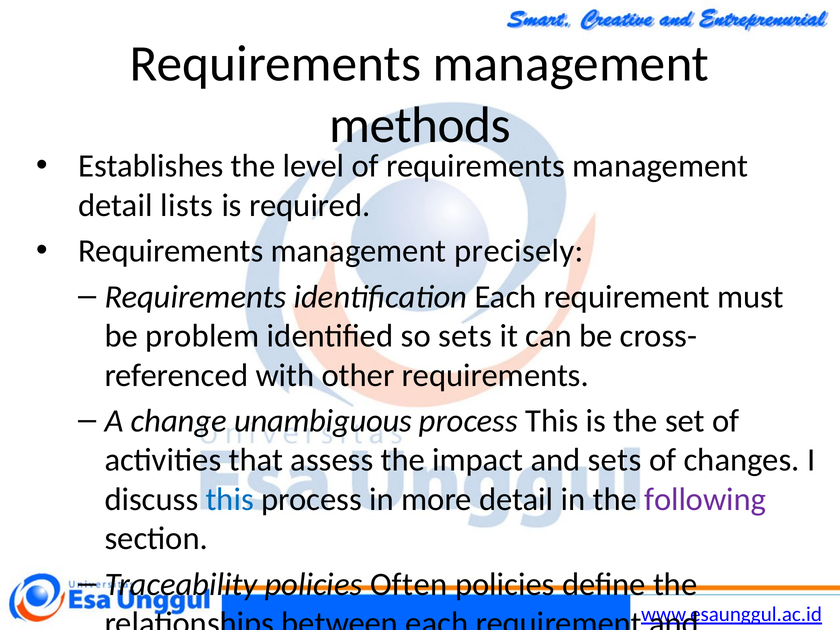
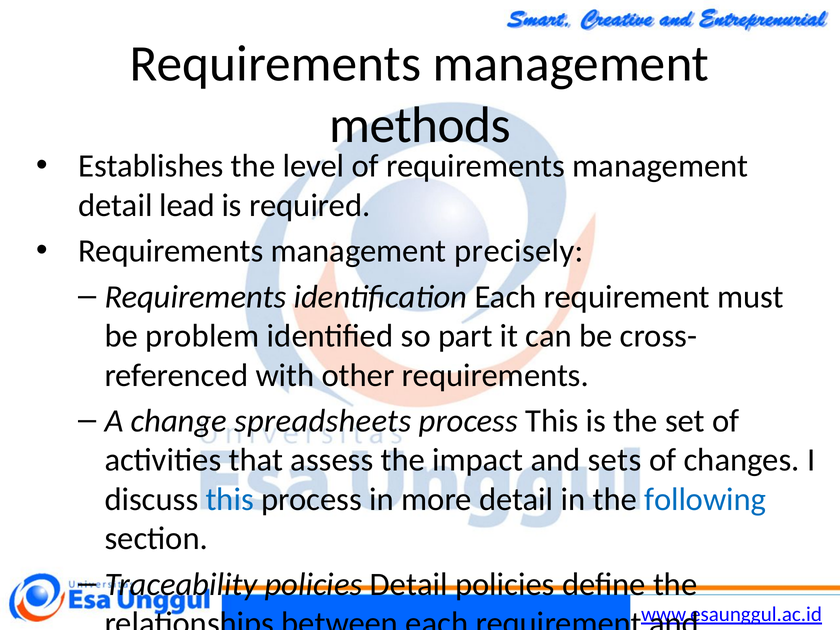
lists: lists -> lead
so sets: sets -> part
change unambiguous: unambiguous -> spreadsheets
following colour: purple -> blue
policies Often: Often -> Detail
